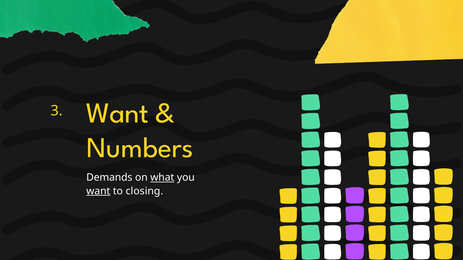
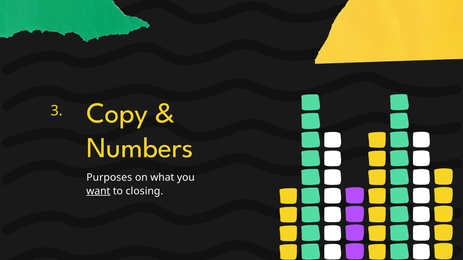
3 Want: Want -> Copy
Demands: Demands -> Purposes
what underline: present -> none
